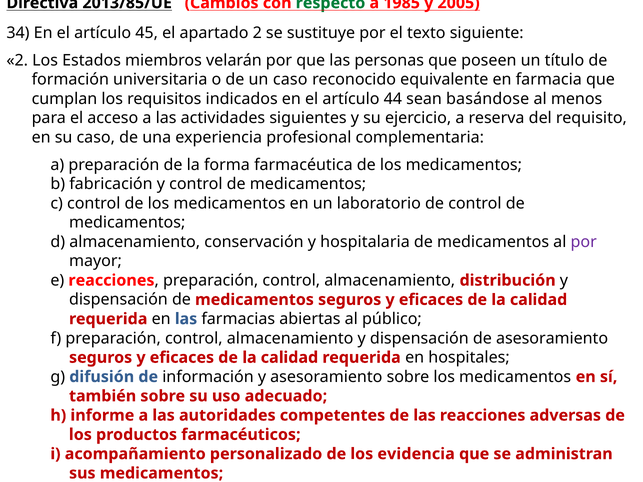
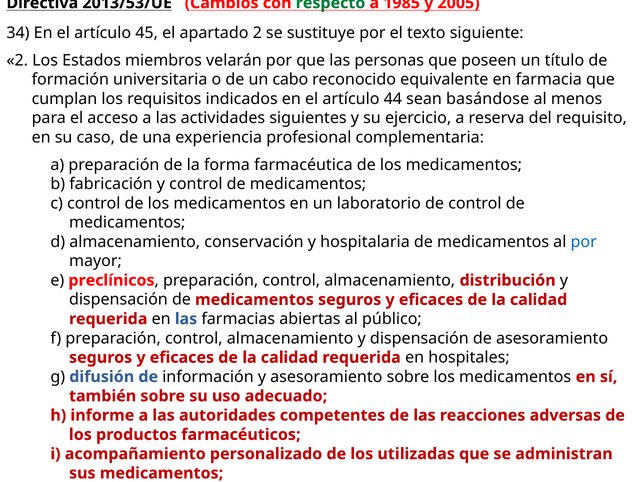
2013/85/UE: 2013/85/UE -> 2013/53/UE
un caso: caso -> cabo
por at (584, 242) colour: purple -> blue
e reacciones: reacciones -> preclínicos
evidencia: evidencia -> utilizadas
